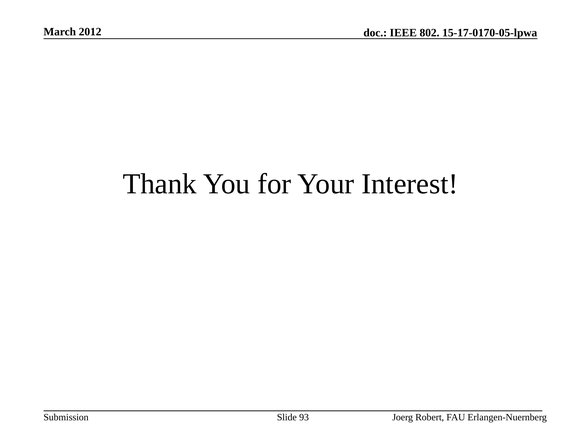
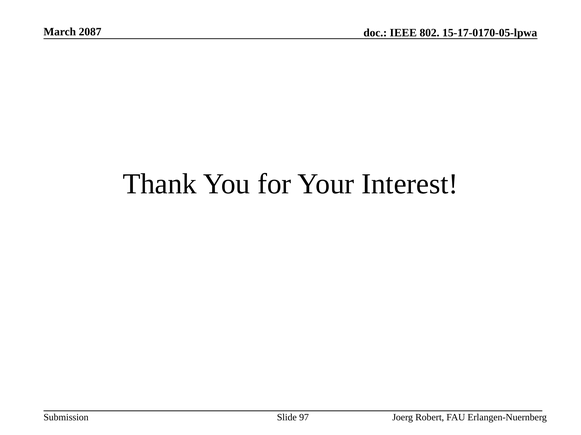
2012: 2012 -> 2087
93: 93 -> 97
